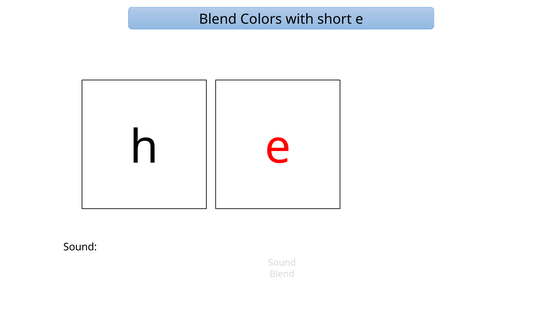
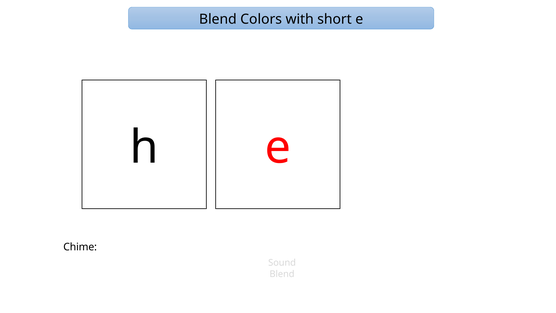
Sound at (80, 247): Sound -> Chime
